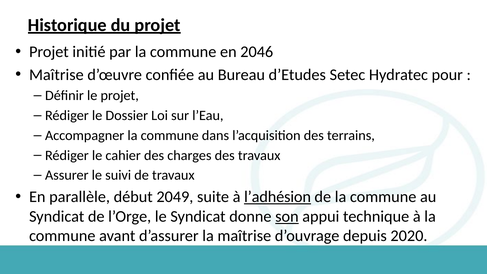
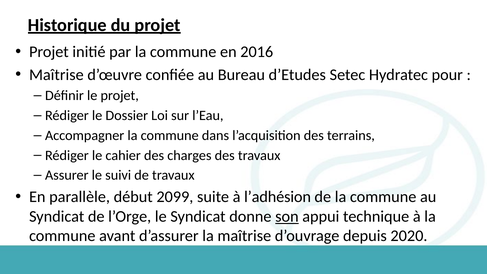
2046: 2046 -> 2016
2049: 2049 -> 2099
l’adhésion underline: present -> none
